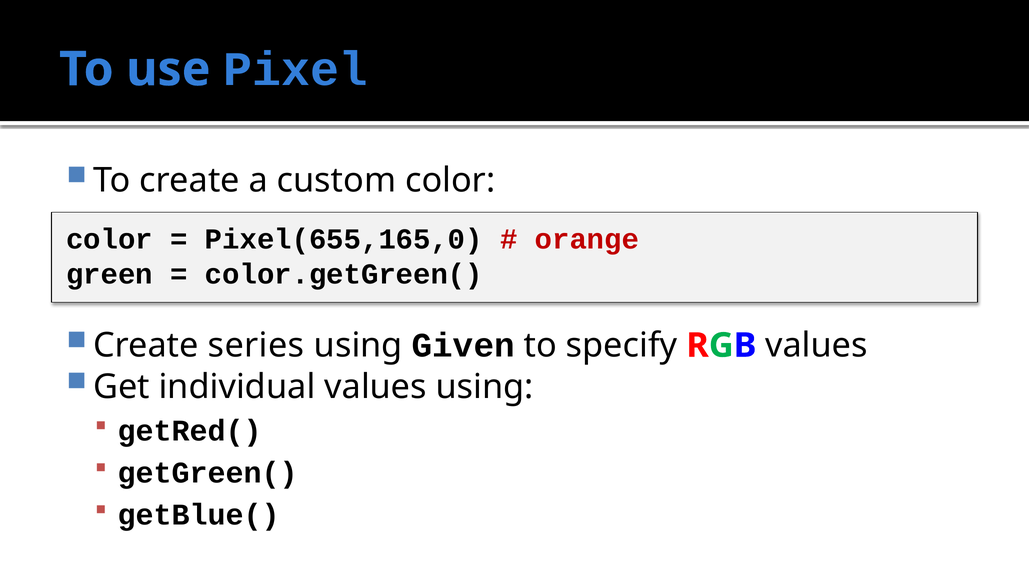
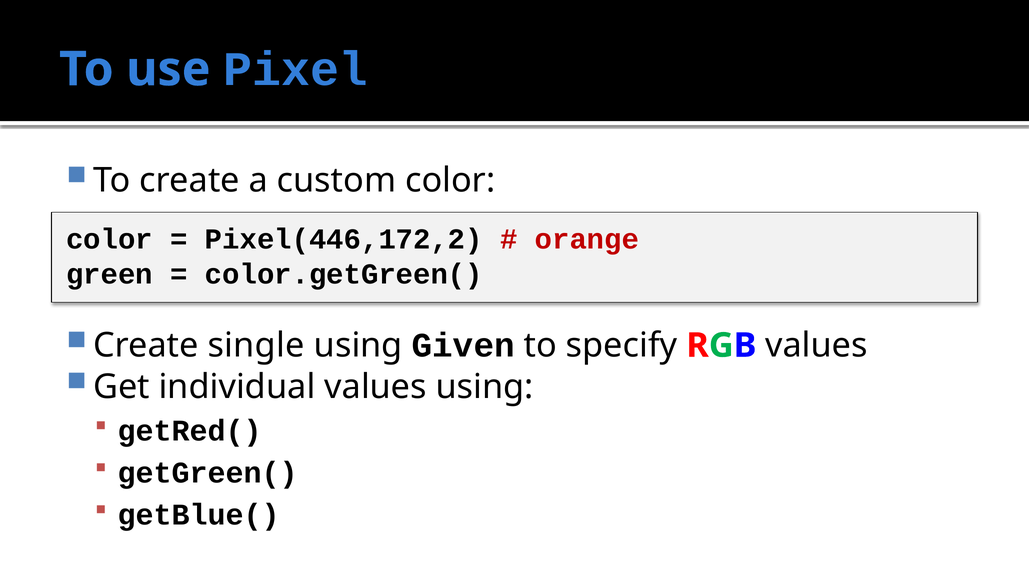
Pixel(655,165,0: Pixel(655,165,0 -> Pixel(446,172,2
series: series -> single
